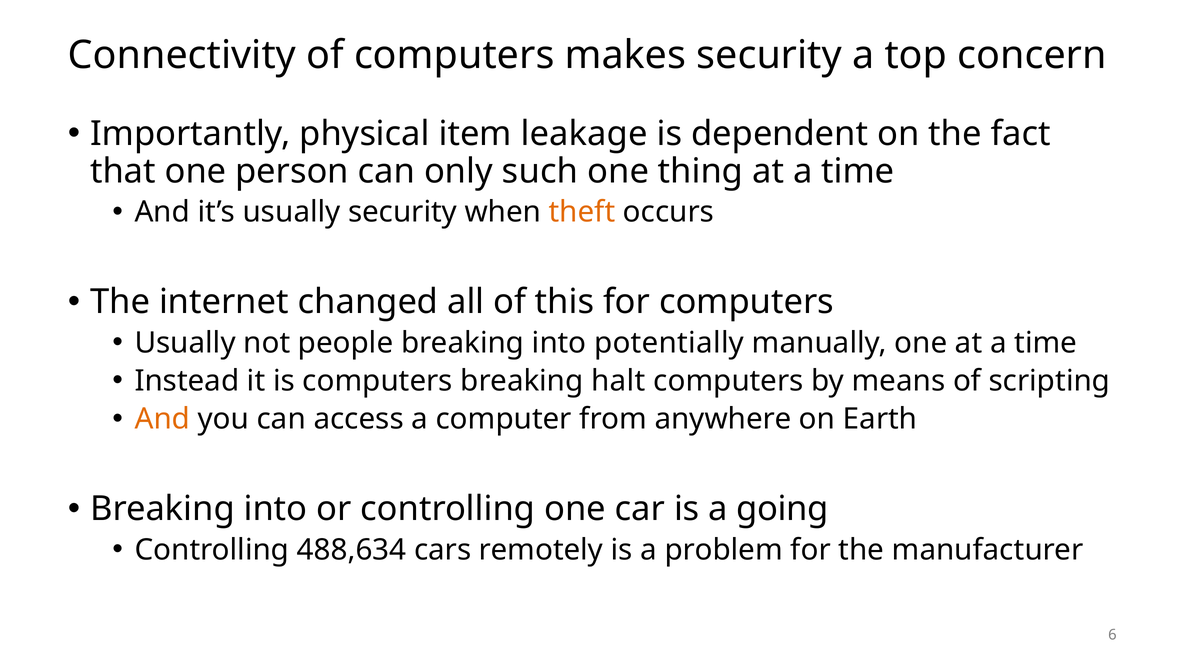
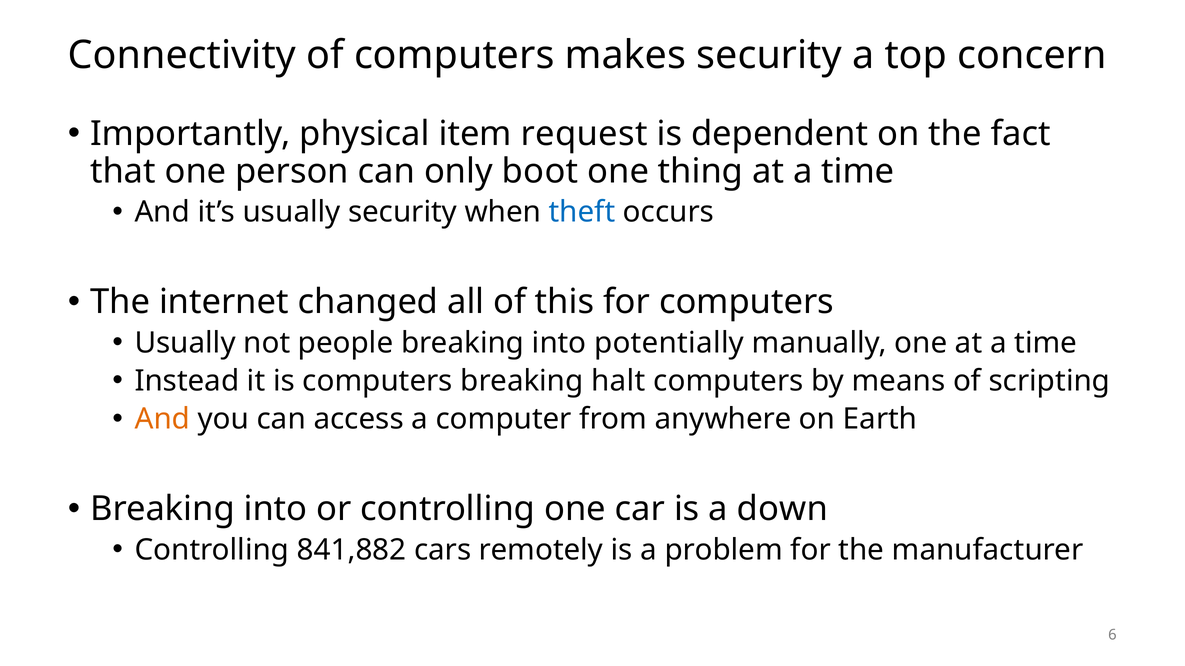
leakage: leakage -> request
such: such -> boot
theft colour: orange -> blue
going: going -> down
488,634: 488,634 -> 841,882
